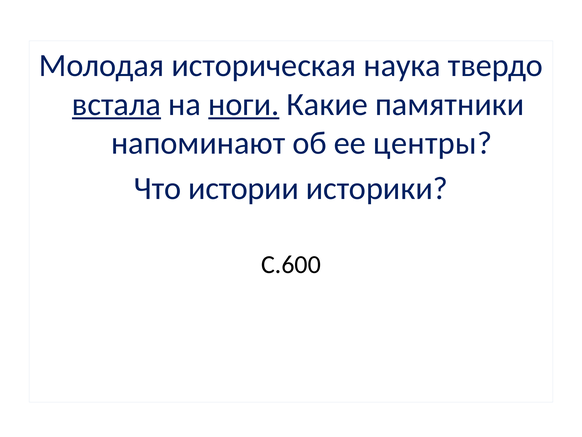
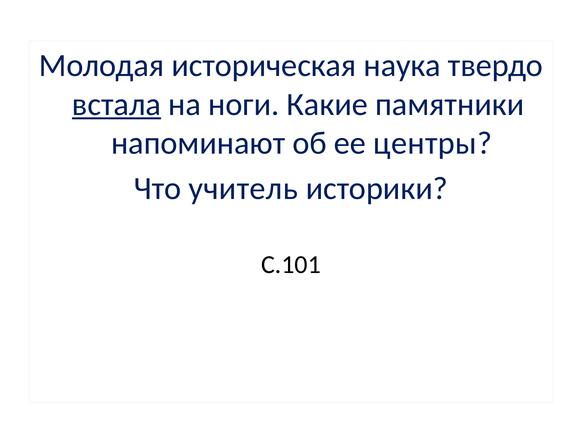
ноги underline: present -> none
истории: истории -> учитель
С.600: С.600 -> С.101
